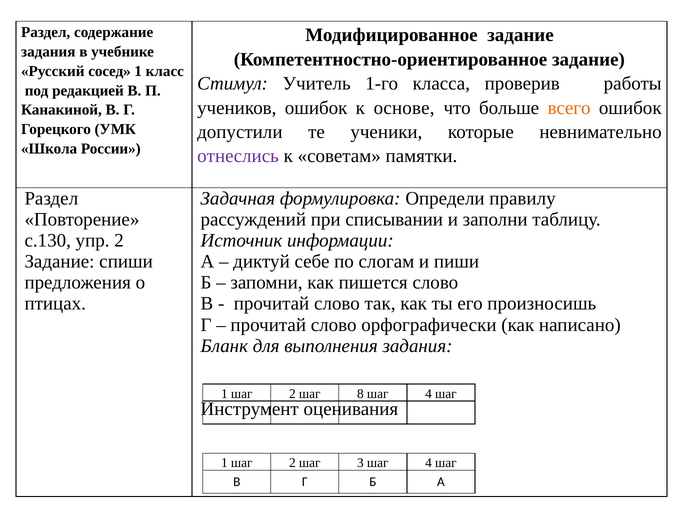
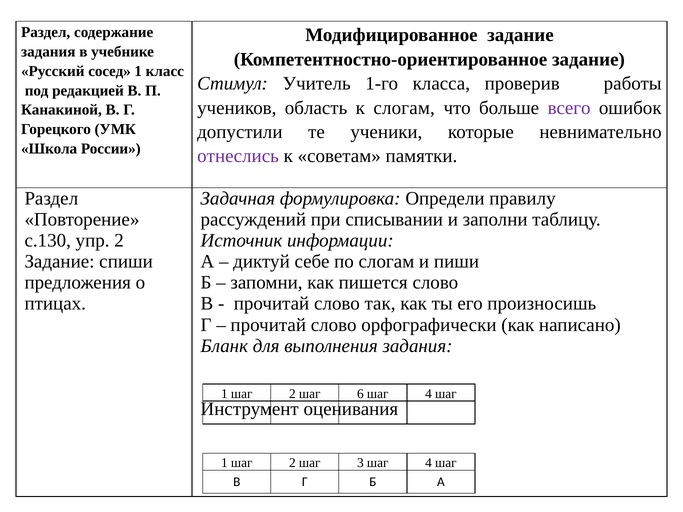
учеников ошибок: ошибок -> область
к основе: основе -> слогам
всего colour: orange -> purple
8: 8 -> 6
